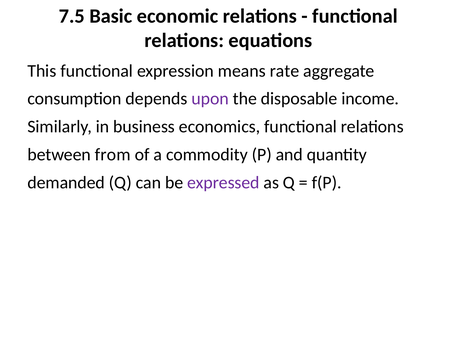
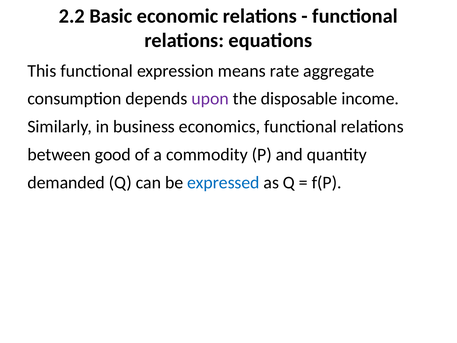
7.5: 7.5 -> 2.2
from: from -> good
expressed colour: purple -> blue
